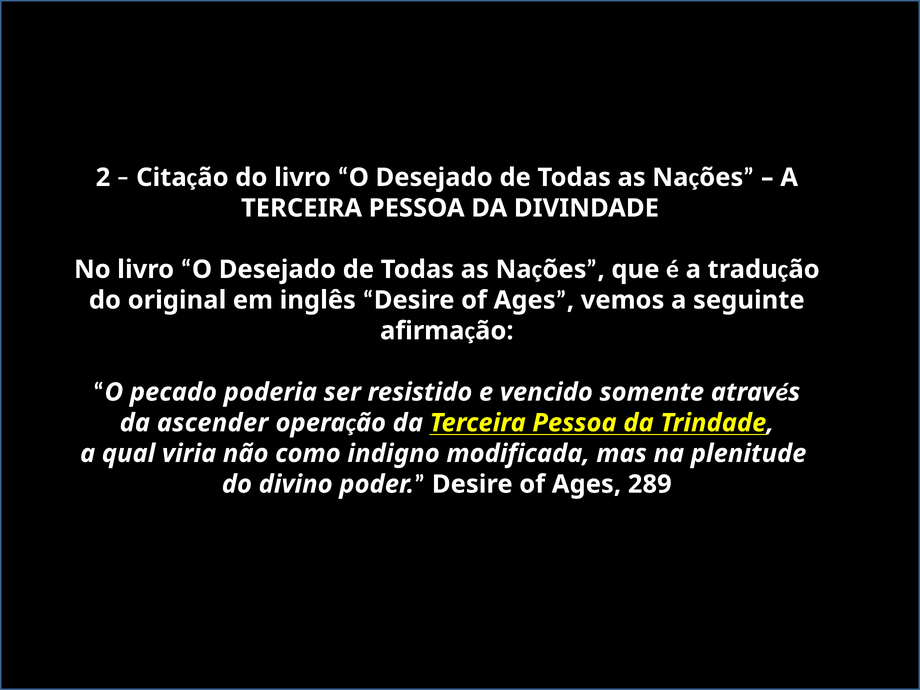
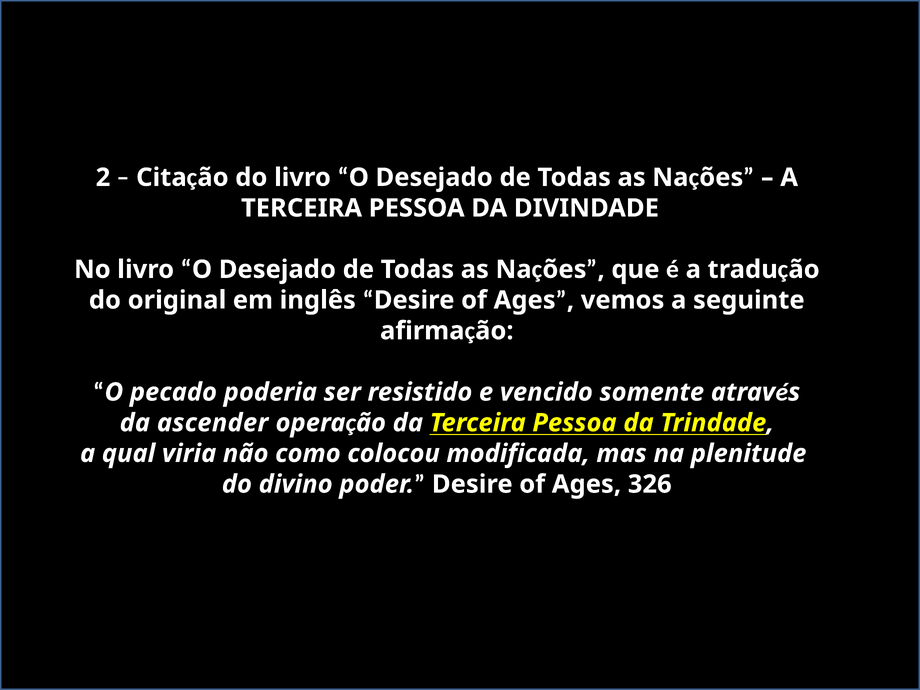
indigno: indigno -> colocou
289: 289 -> 326
